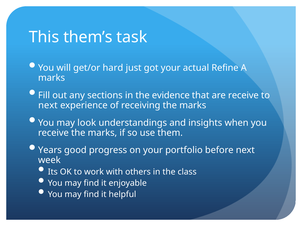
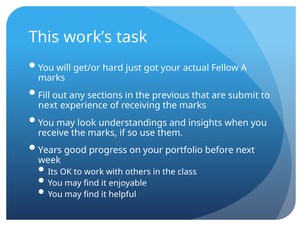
them’s: them’s -> work’s
Refine: Refine -> Fellow
evidence: evidence -> previous
are receive: receive -> submit
